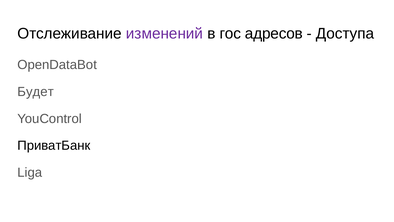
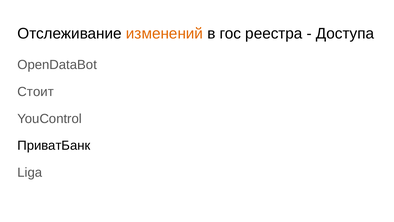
изменений colour: purple -> orange
адресов: адресов -> реестра
Будет: Будет -> Стоит
